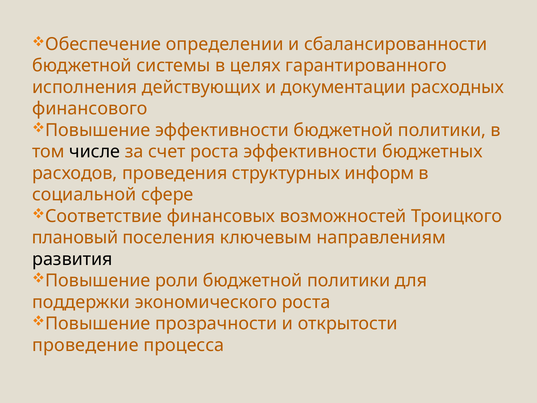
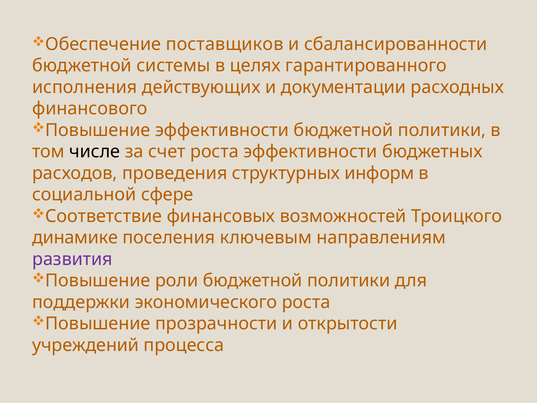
определении: определении -> поставщиков
плановый: плановый -> динамике
развития colour: black -> purple
проведение: проведение -> учреждений
